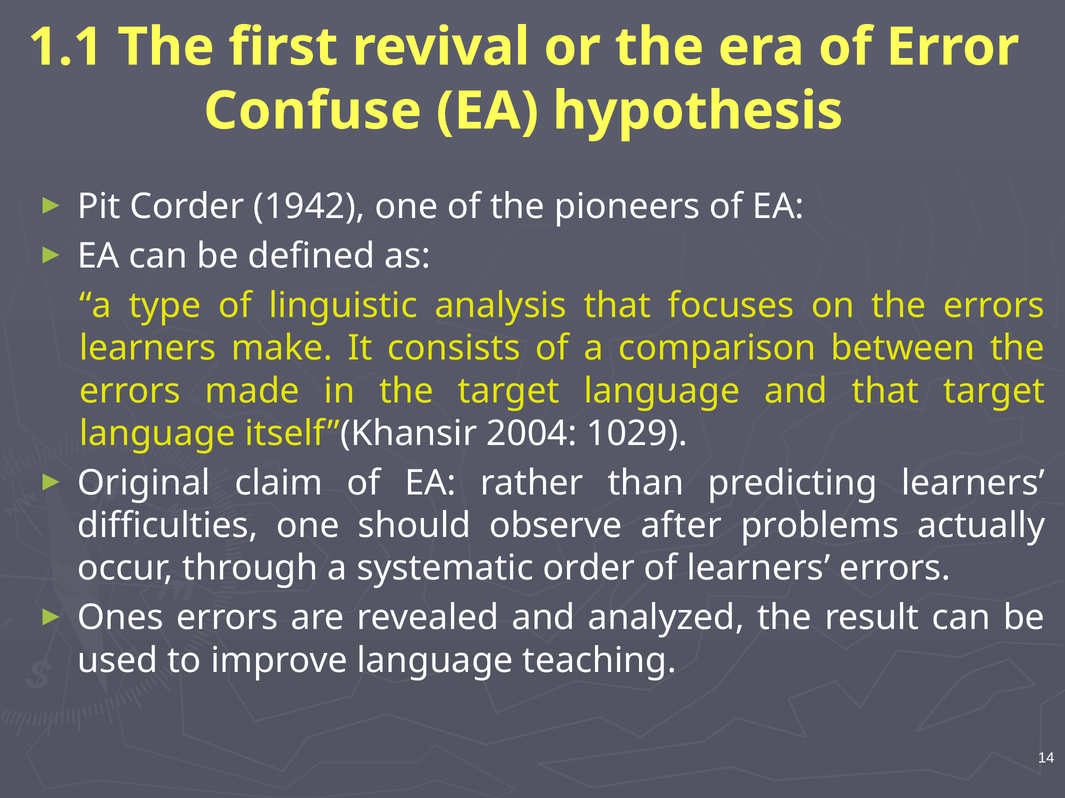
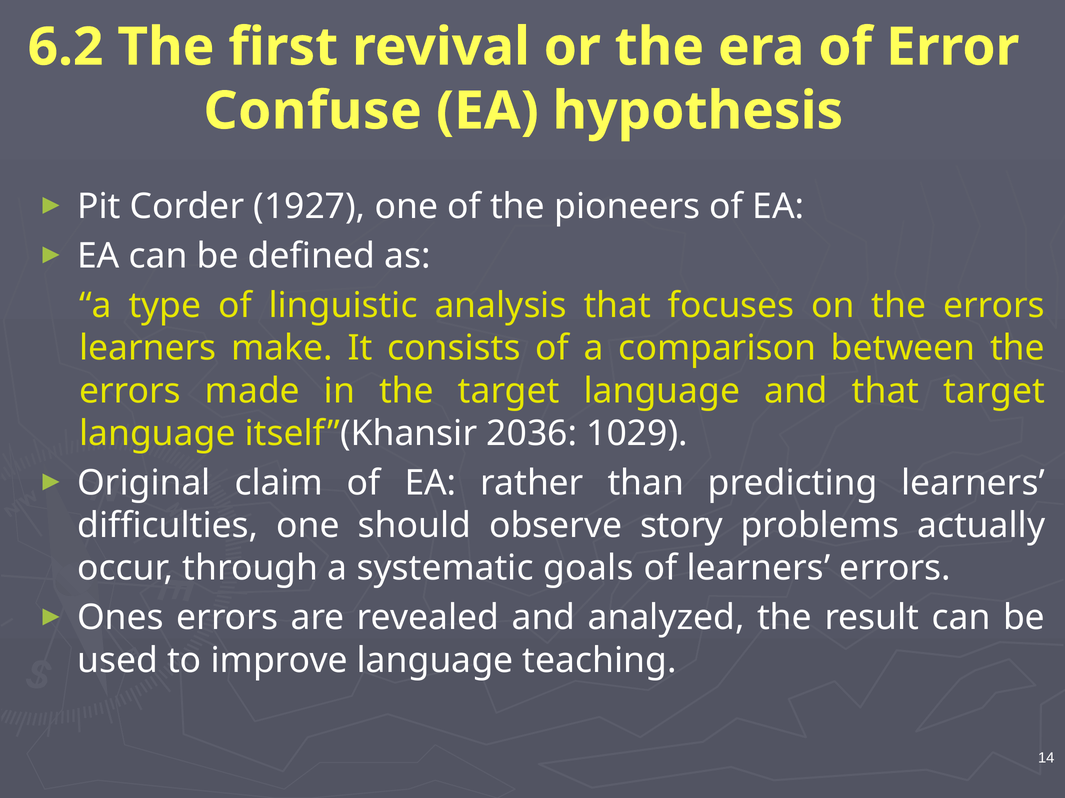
1.1: 1.1 -> 6.2
1942: 1942 -> 1927
2004: 2004 -> 2036
after: after -> story
order: order -> goals
